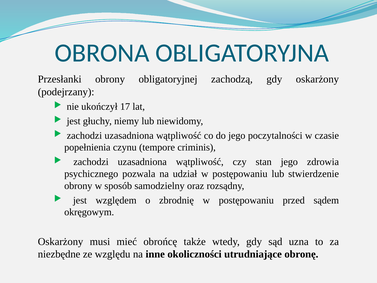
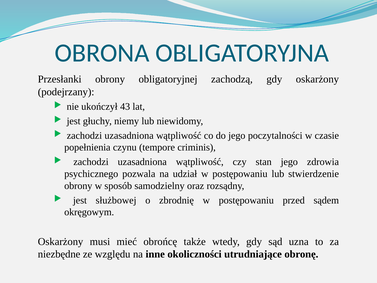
17: 17 -> 43
względem: względem -> służbowej
